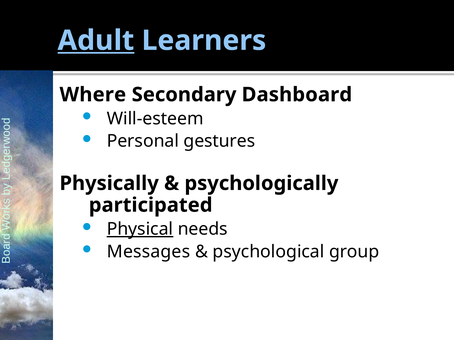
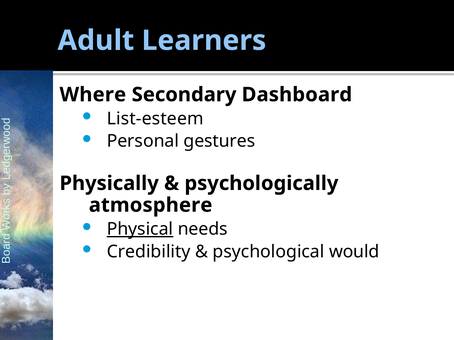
Adult underline: present -> none
Will-esteem: Will-esteem -> List-esteem
participated: participated -> atmosphere
Messages: Messages -> Credibility
group: group -> would
